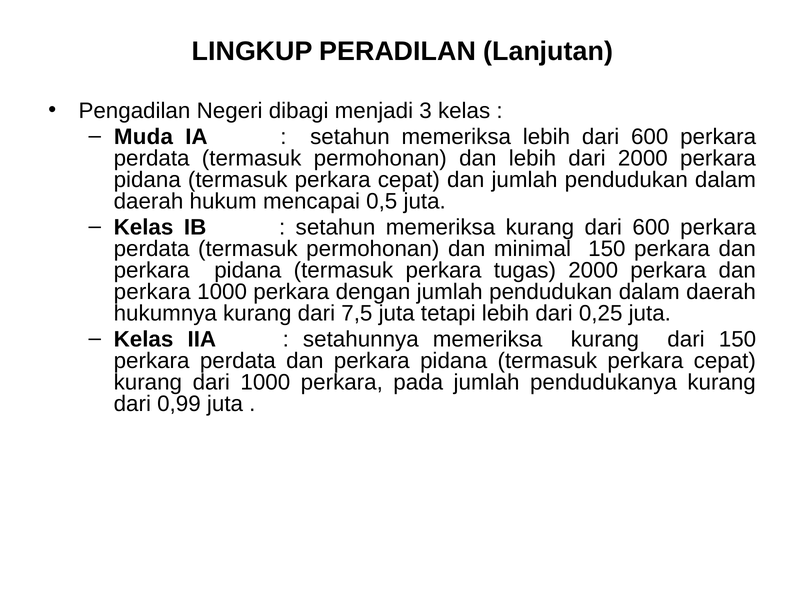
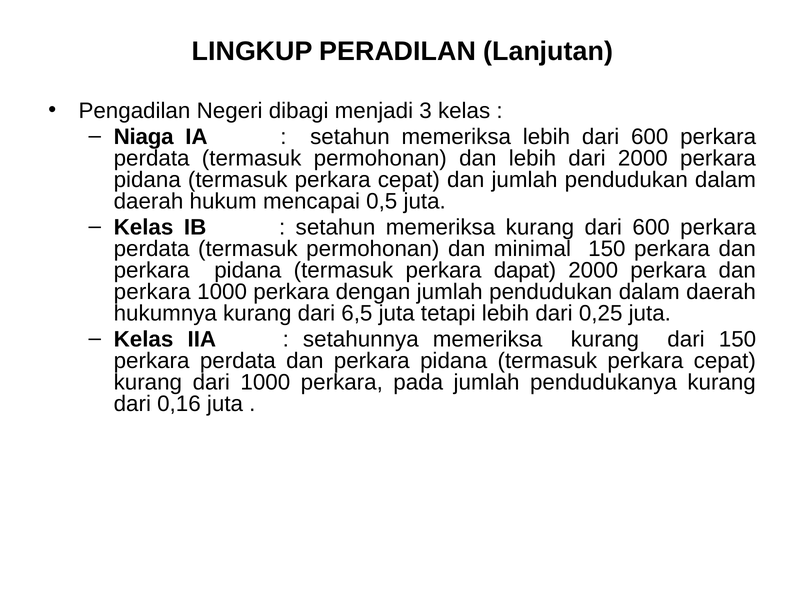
Muda: Muda -> Niaga
tugas: tugas -> dapat
7,5: 7,5 -> 6,5
0,99: 0,99 -> 0,16
